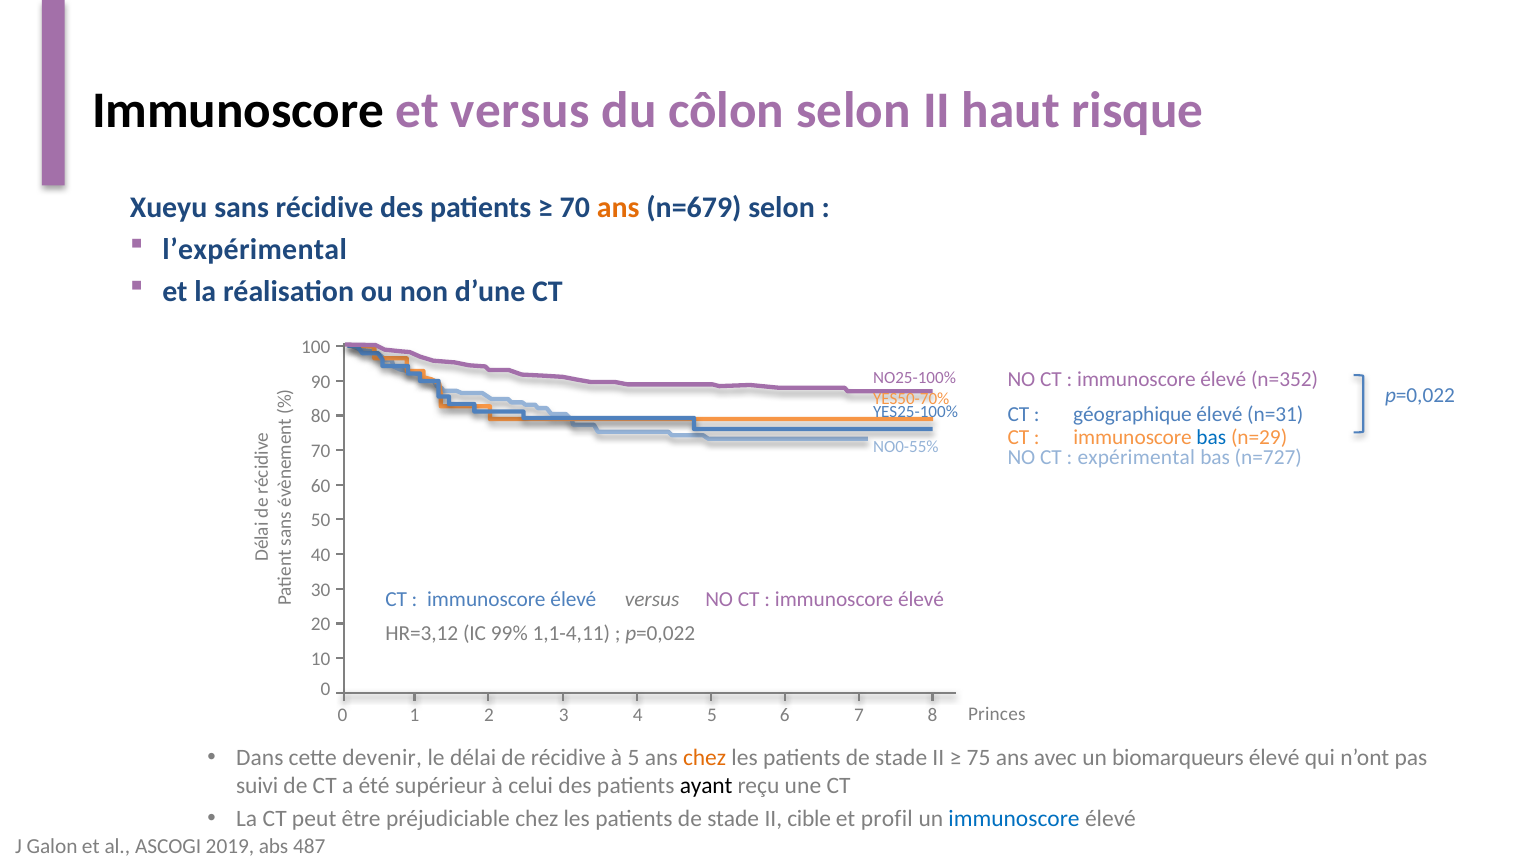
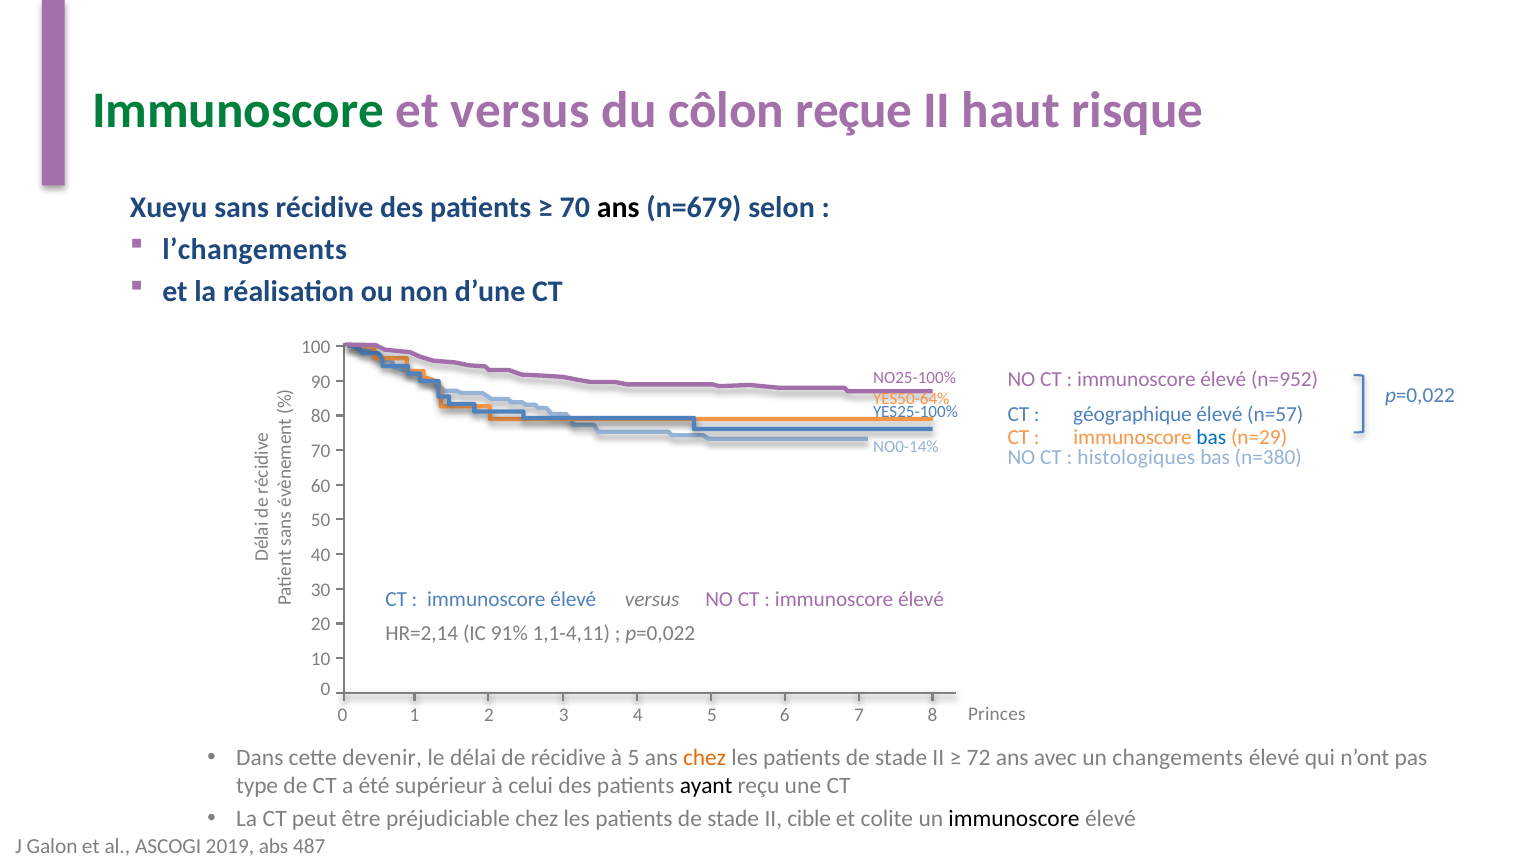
Immunoscore at (238, 110) colour: black -> green
côlon selon: selon -> reçue
ans at (618, 208) colour: orange -> black
l’expérimental: l’expérimental -> l’changements
n=352: n=352 -> n=952
YES50-70%: YES50-70% -> YES50-64%
n=31: n=31 -> n=57
NO0-55%: NO0-55% -> NO0-14%
expérimental: expérimental -> histologiques
n=727: n=727 -> n=380
HR=3,12: HR=3,12 -> HR=2,14
99%: 99% -> 91%
75: 75 -> 72
biomarqueurs: biomarqueurs -> changements
suivi: suivi -> type
profil: profil -> colite
immunoscore at (1014, 819) colour: blue -> black
